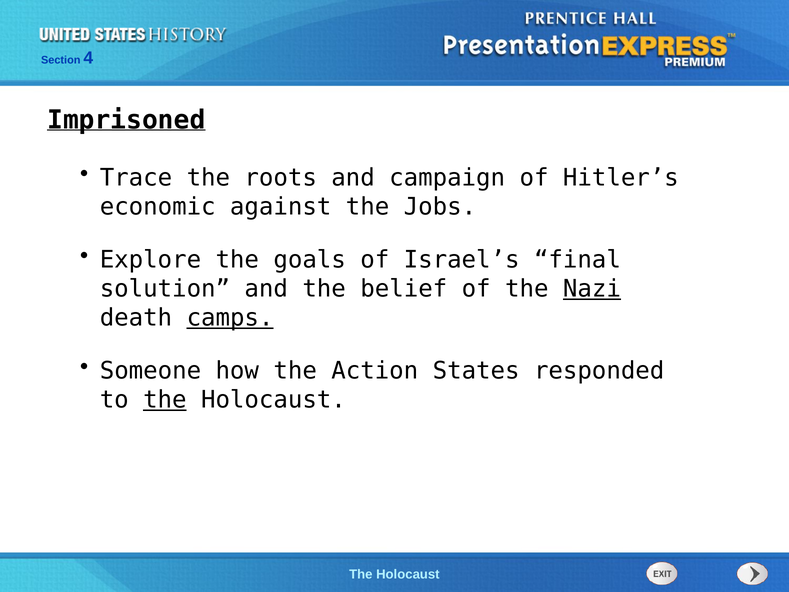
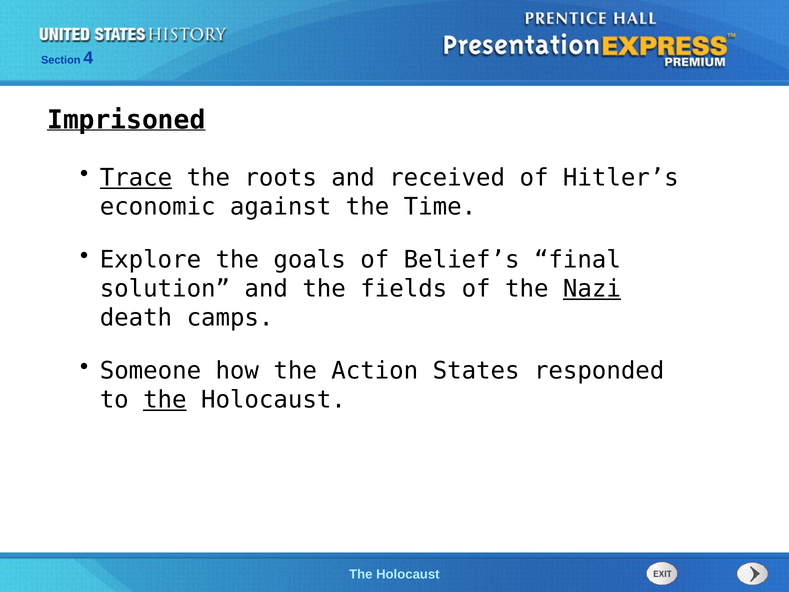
Trace underline: none -> present
campaign: campaign -> received
Jobs: Jobs -> Time
Israel’s: Israel’s -> Belief’s
belief: belief -> fields
camps underline: present -> none
